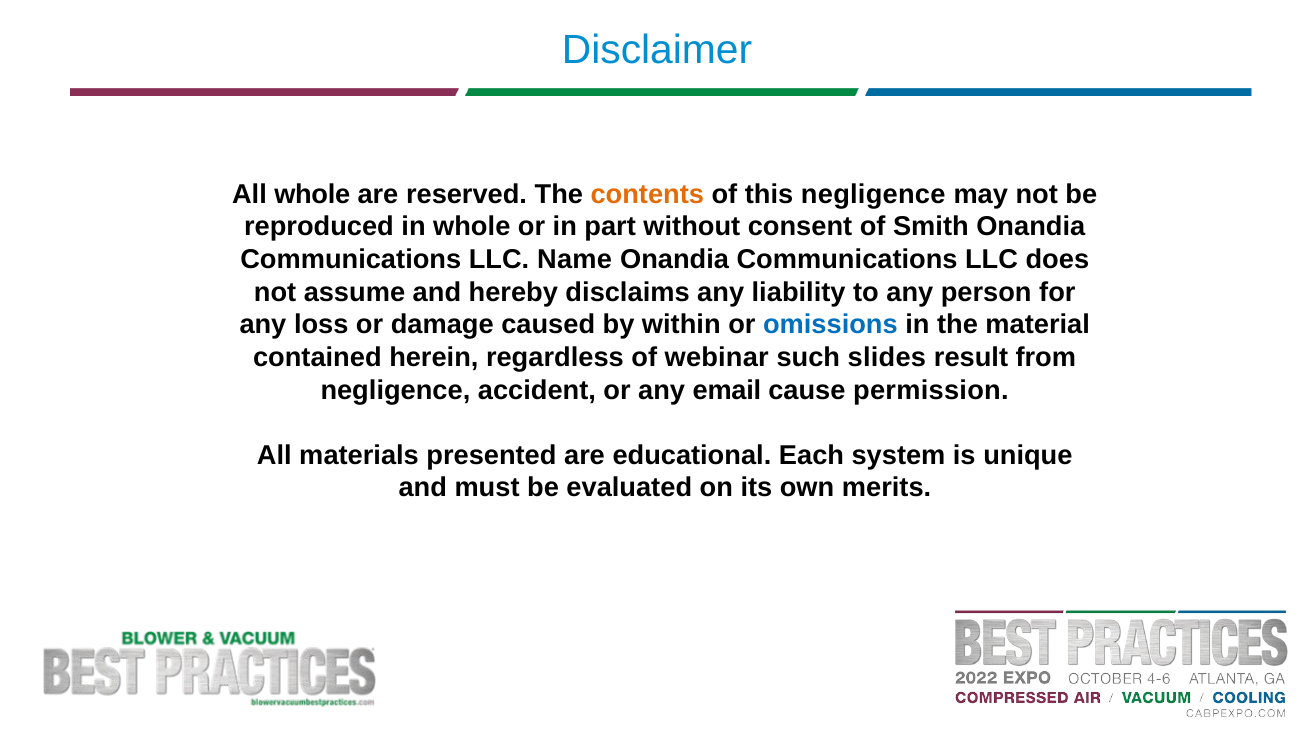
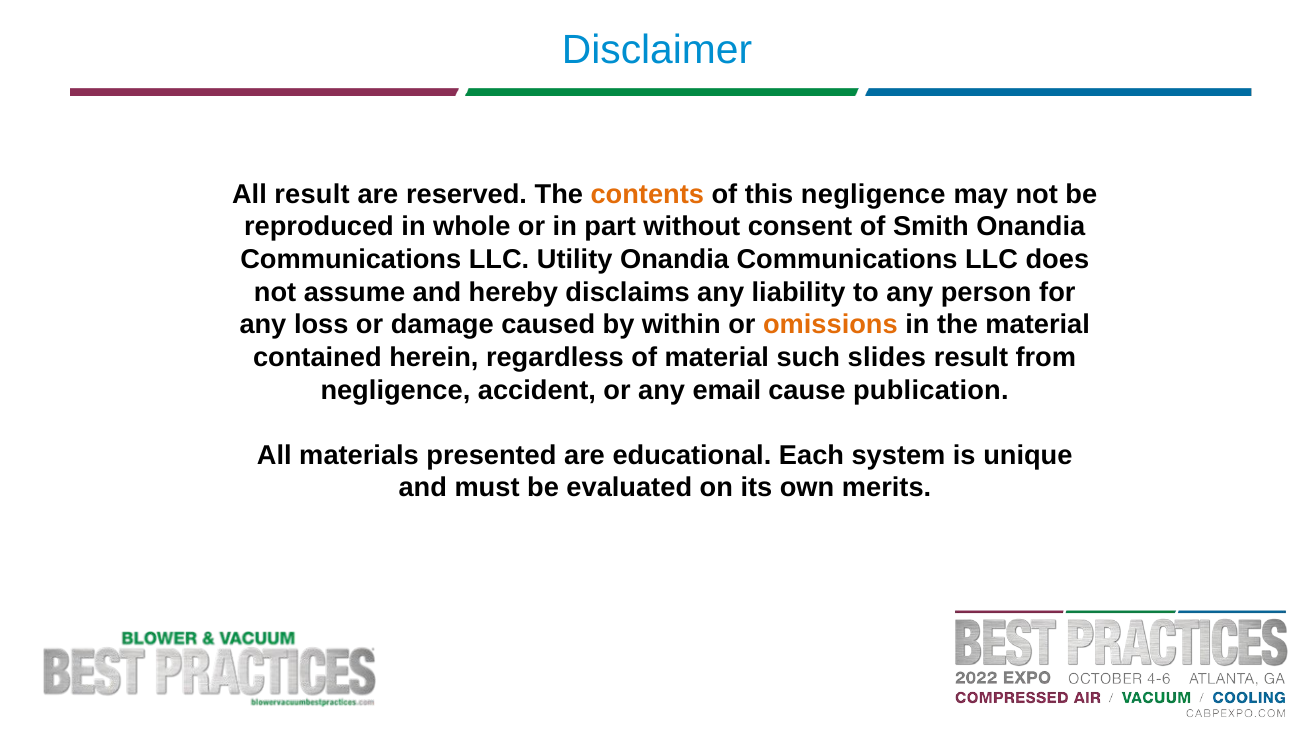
All whole: whole -> result
Name: Name -> Utility
omissions colour: blue -> orange
of webinar: webinar -> material
permission: permission -> publication
